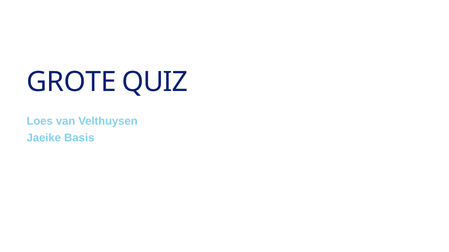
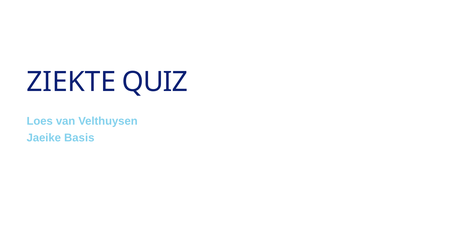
GROTE: GROTE -> ZIEKTE
